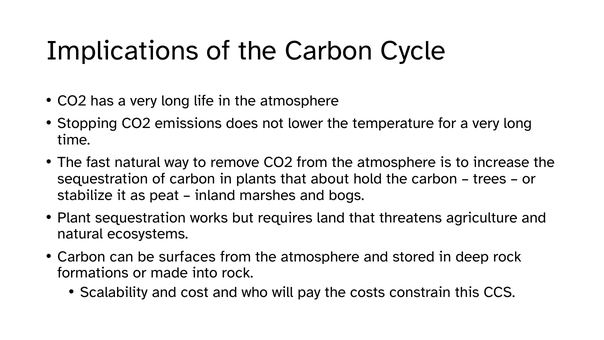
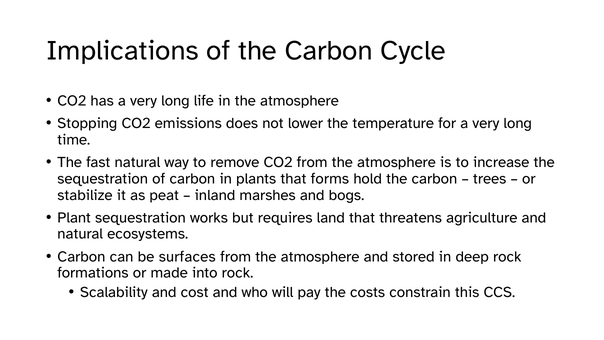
about: about -> forms
